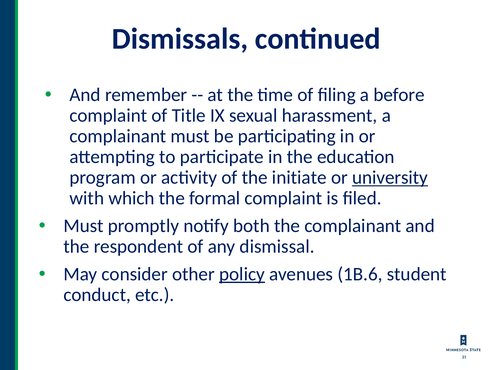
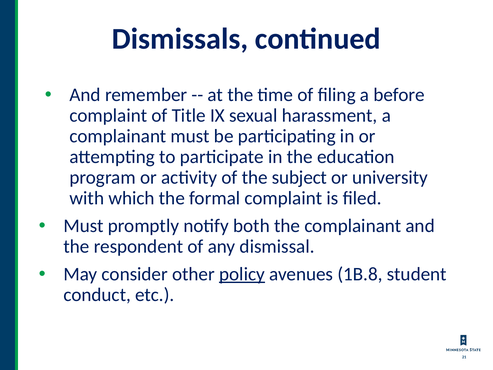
initiate: initiate -> subject
university underline: present -> none
1B.6: 1B.6 -> 1B.8
